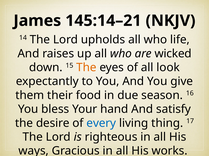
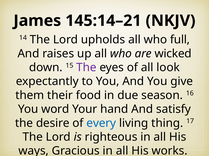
life: life -> full
The at (86, 68) colour: orange -> purple
bless: bless -> word
